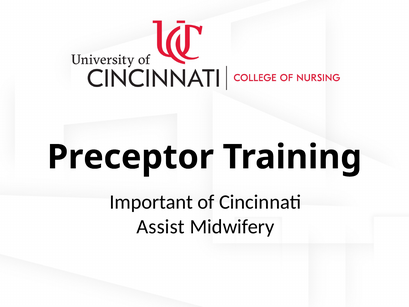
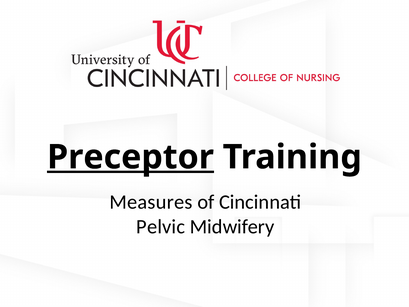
Preceptor underline: none -> present
Important: Important -> Measures
Assist: Assist -> Pelvic
